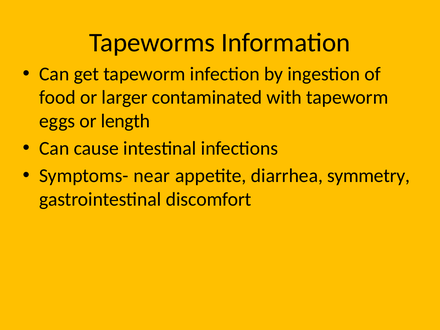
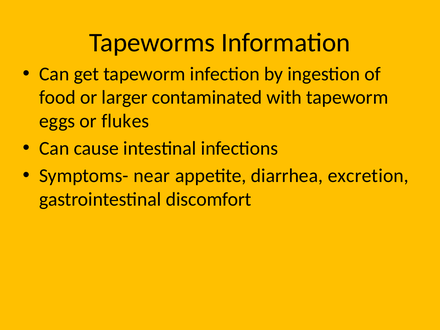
length: length -> flukes
symmetry: symmetry -> excretion
